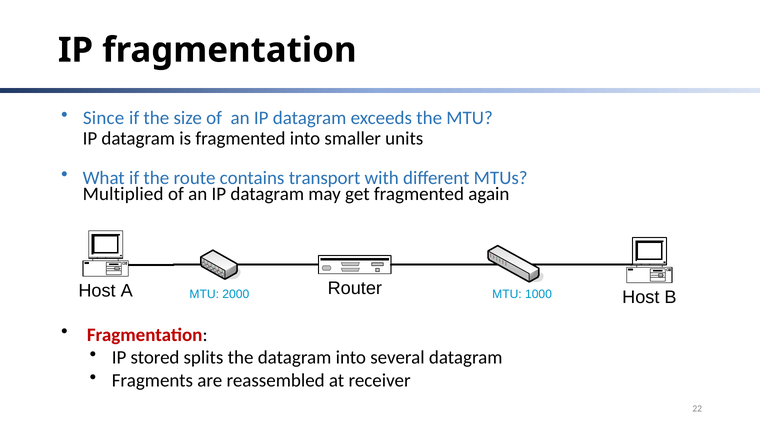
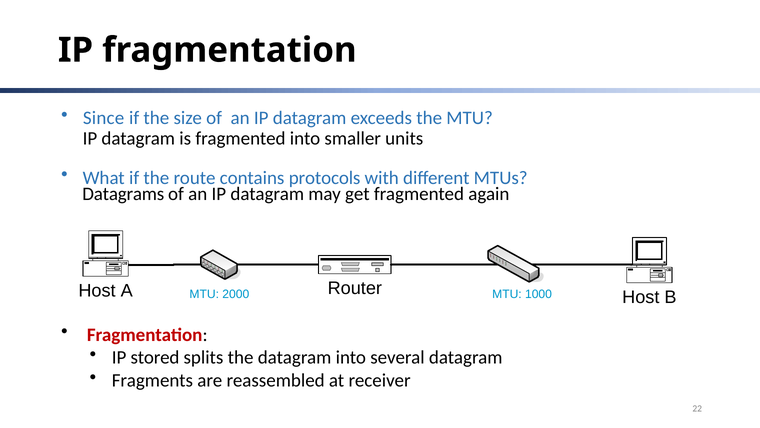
transport: transport -> protocols
Multiplied: Multiplied -> Datagrams
